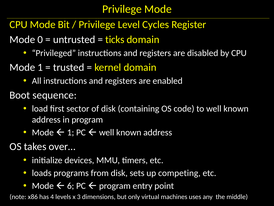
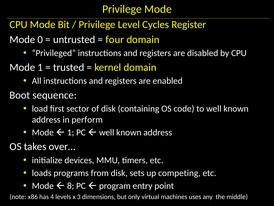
ticks: ticks -> four
in program: program -> perform
6: 6 -> 8
